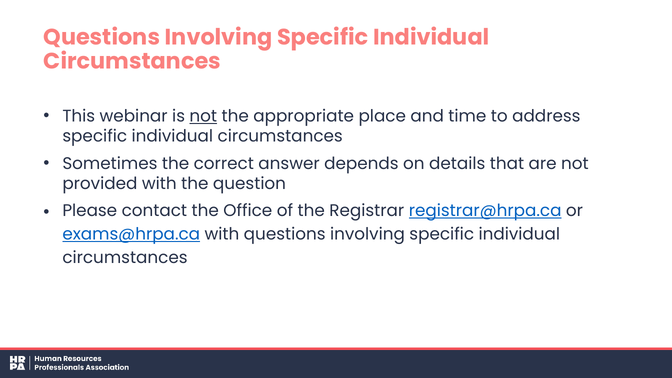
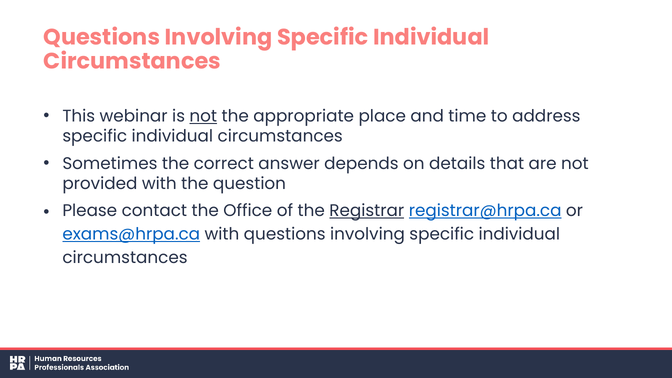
Registrar underline: none -> present
